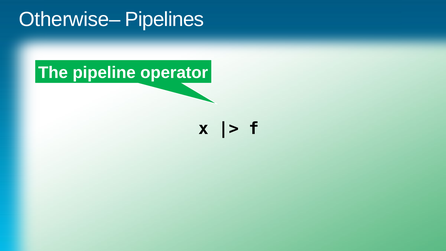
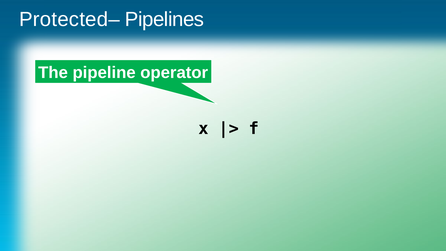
Otherwise–: Otherwise– -> Protected–
